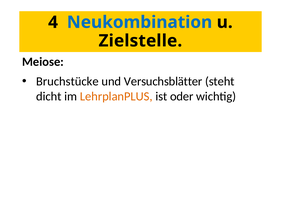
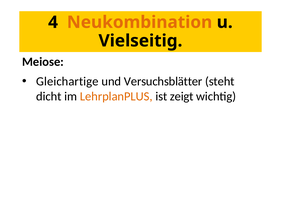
Neukombination colour: blue -> orange
Zielstelle: Zielstelle -> Vielseitig
Bruchstücke: Bruchstücke -> Gleichartige
oder: oder -> zeigt
